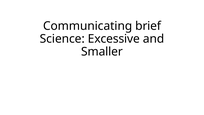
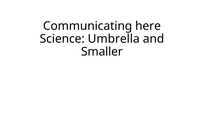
brief: brief -> here
Excessive: Excessive -> Umbrella
